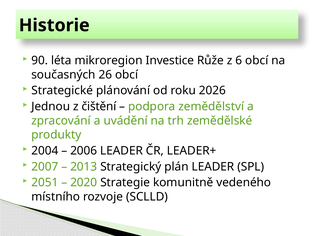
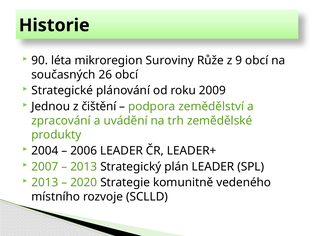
Investice: Investice -> Suroviny
6: 6 -> 9
2026: 2026 -> 2009
2051 at (45, 182): 2051 -> 2013
